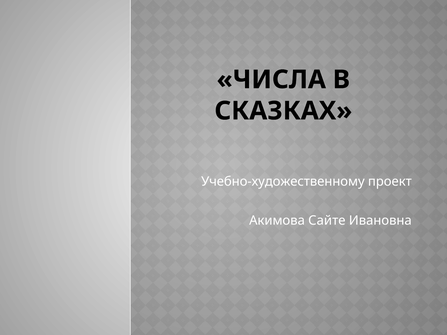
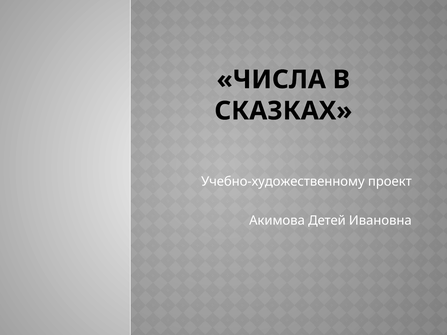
Сайте: Сайте -> Детей
